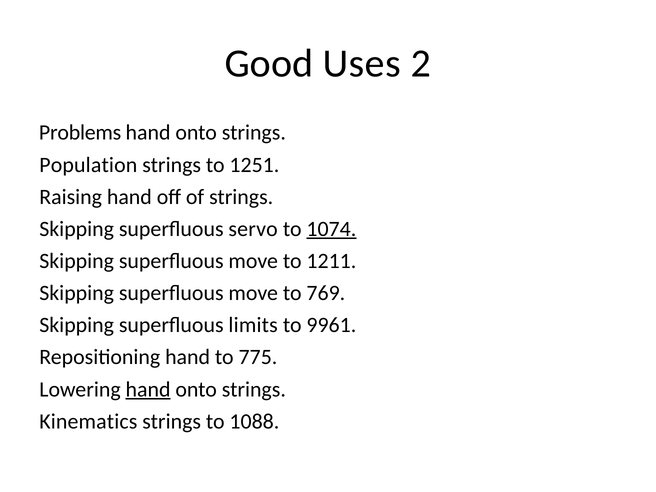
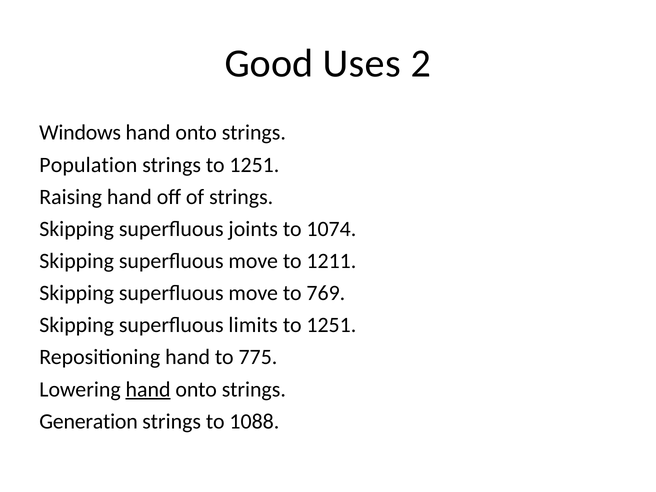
Problems: Problems -> Windows
servo: servo -> joints
1074 underline: present -> none
9961 at (331, 325): 9961 -> 1251
Kinematics: Kinematics -> Generation
